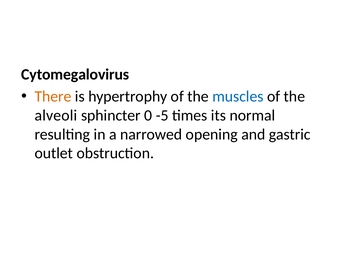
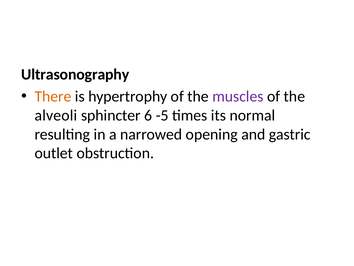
Cytomegalovirus: Cytomegalovirus -> Ultrasonography
muscles colour: blue -> purple
0: 0 -> 6
